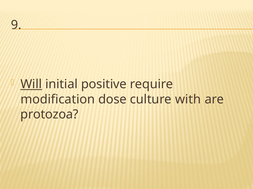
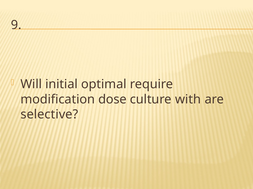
Will underline: present -> none
positive: positive -> optimal
protozoa: protozoa -> selective
